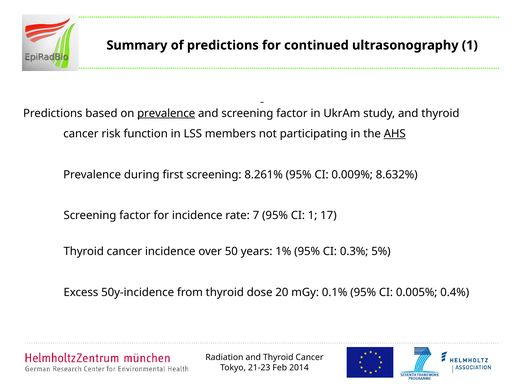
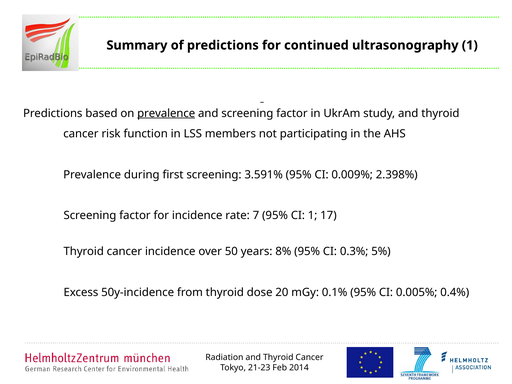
AHS underline: present -> none
8.261%: 8.261% -> 3.591%
8.632%: 8.632% -> 2.398%
1%: 1% -> 8%
